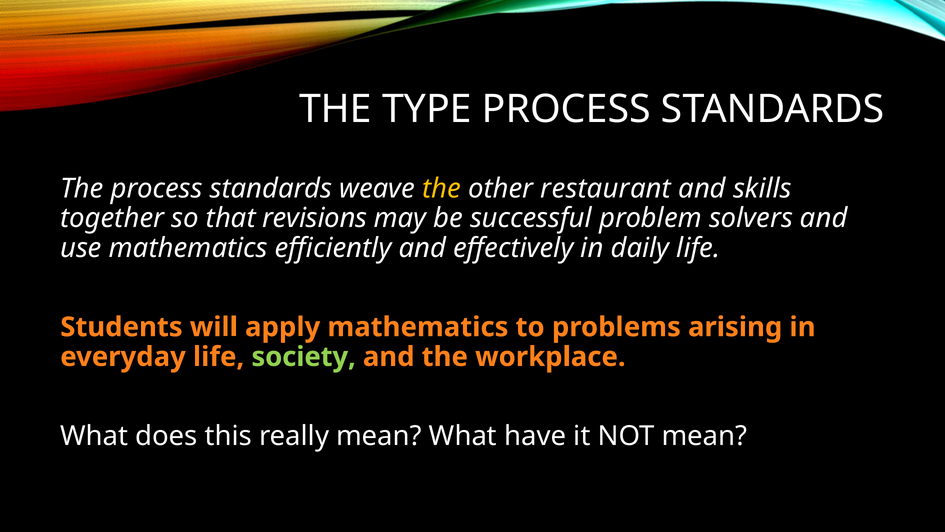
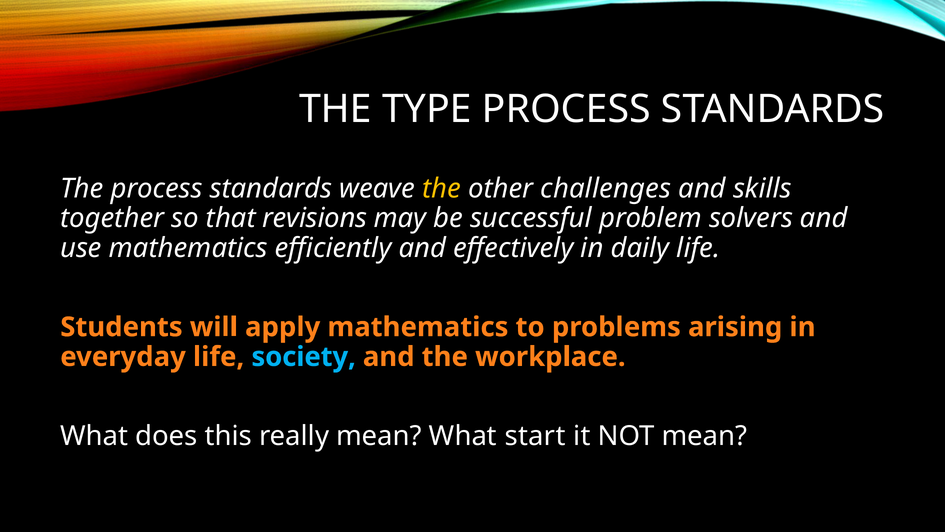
restaurant: restaurant -> challenges
society colour: light green -> light blue
have: have -> start
